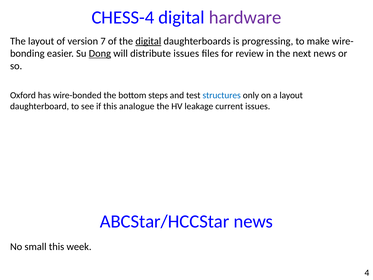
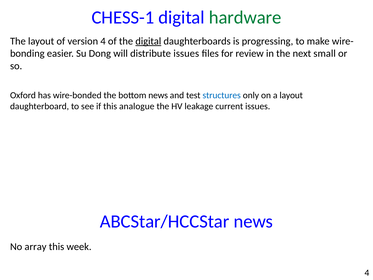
CHESS-4: CHESS-4 -> CHESS-1
hardware colour: purple -> green
version 7: 7 -> 4
Dong underline: present -> none
next news: news -> small
bottom steps: steps -> news
small: small -> array
